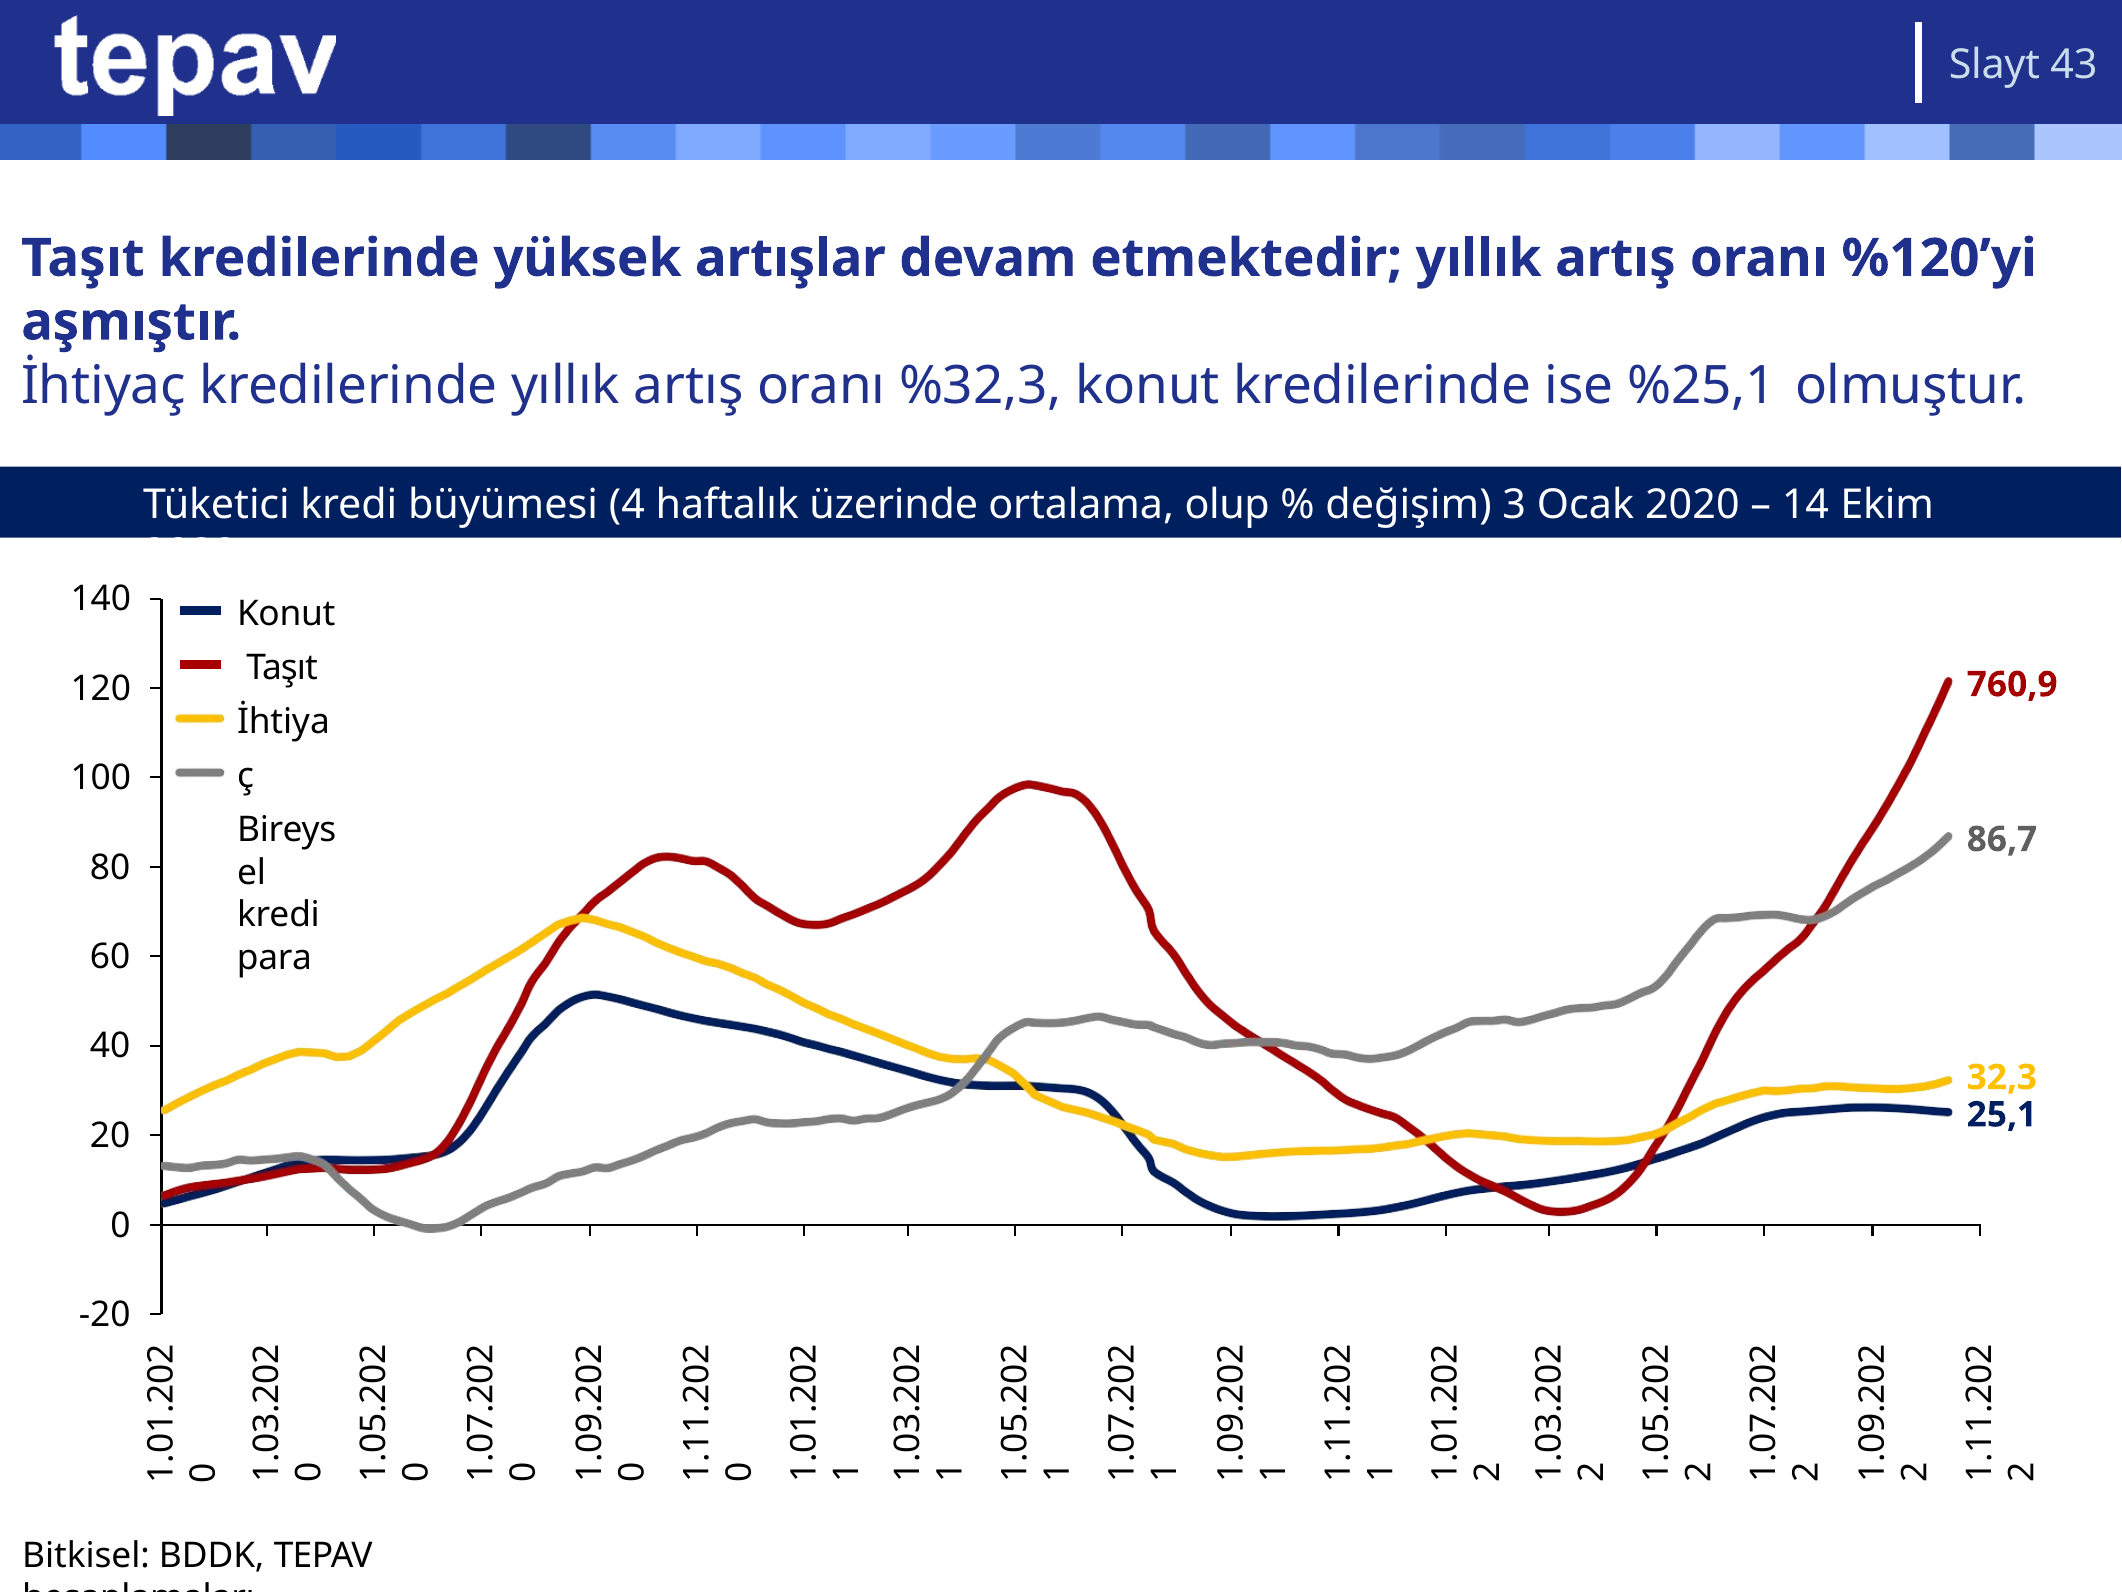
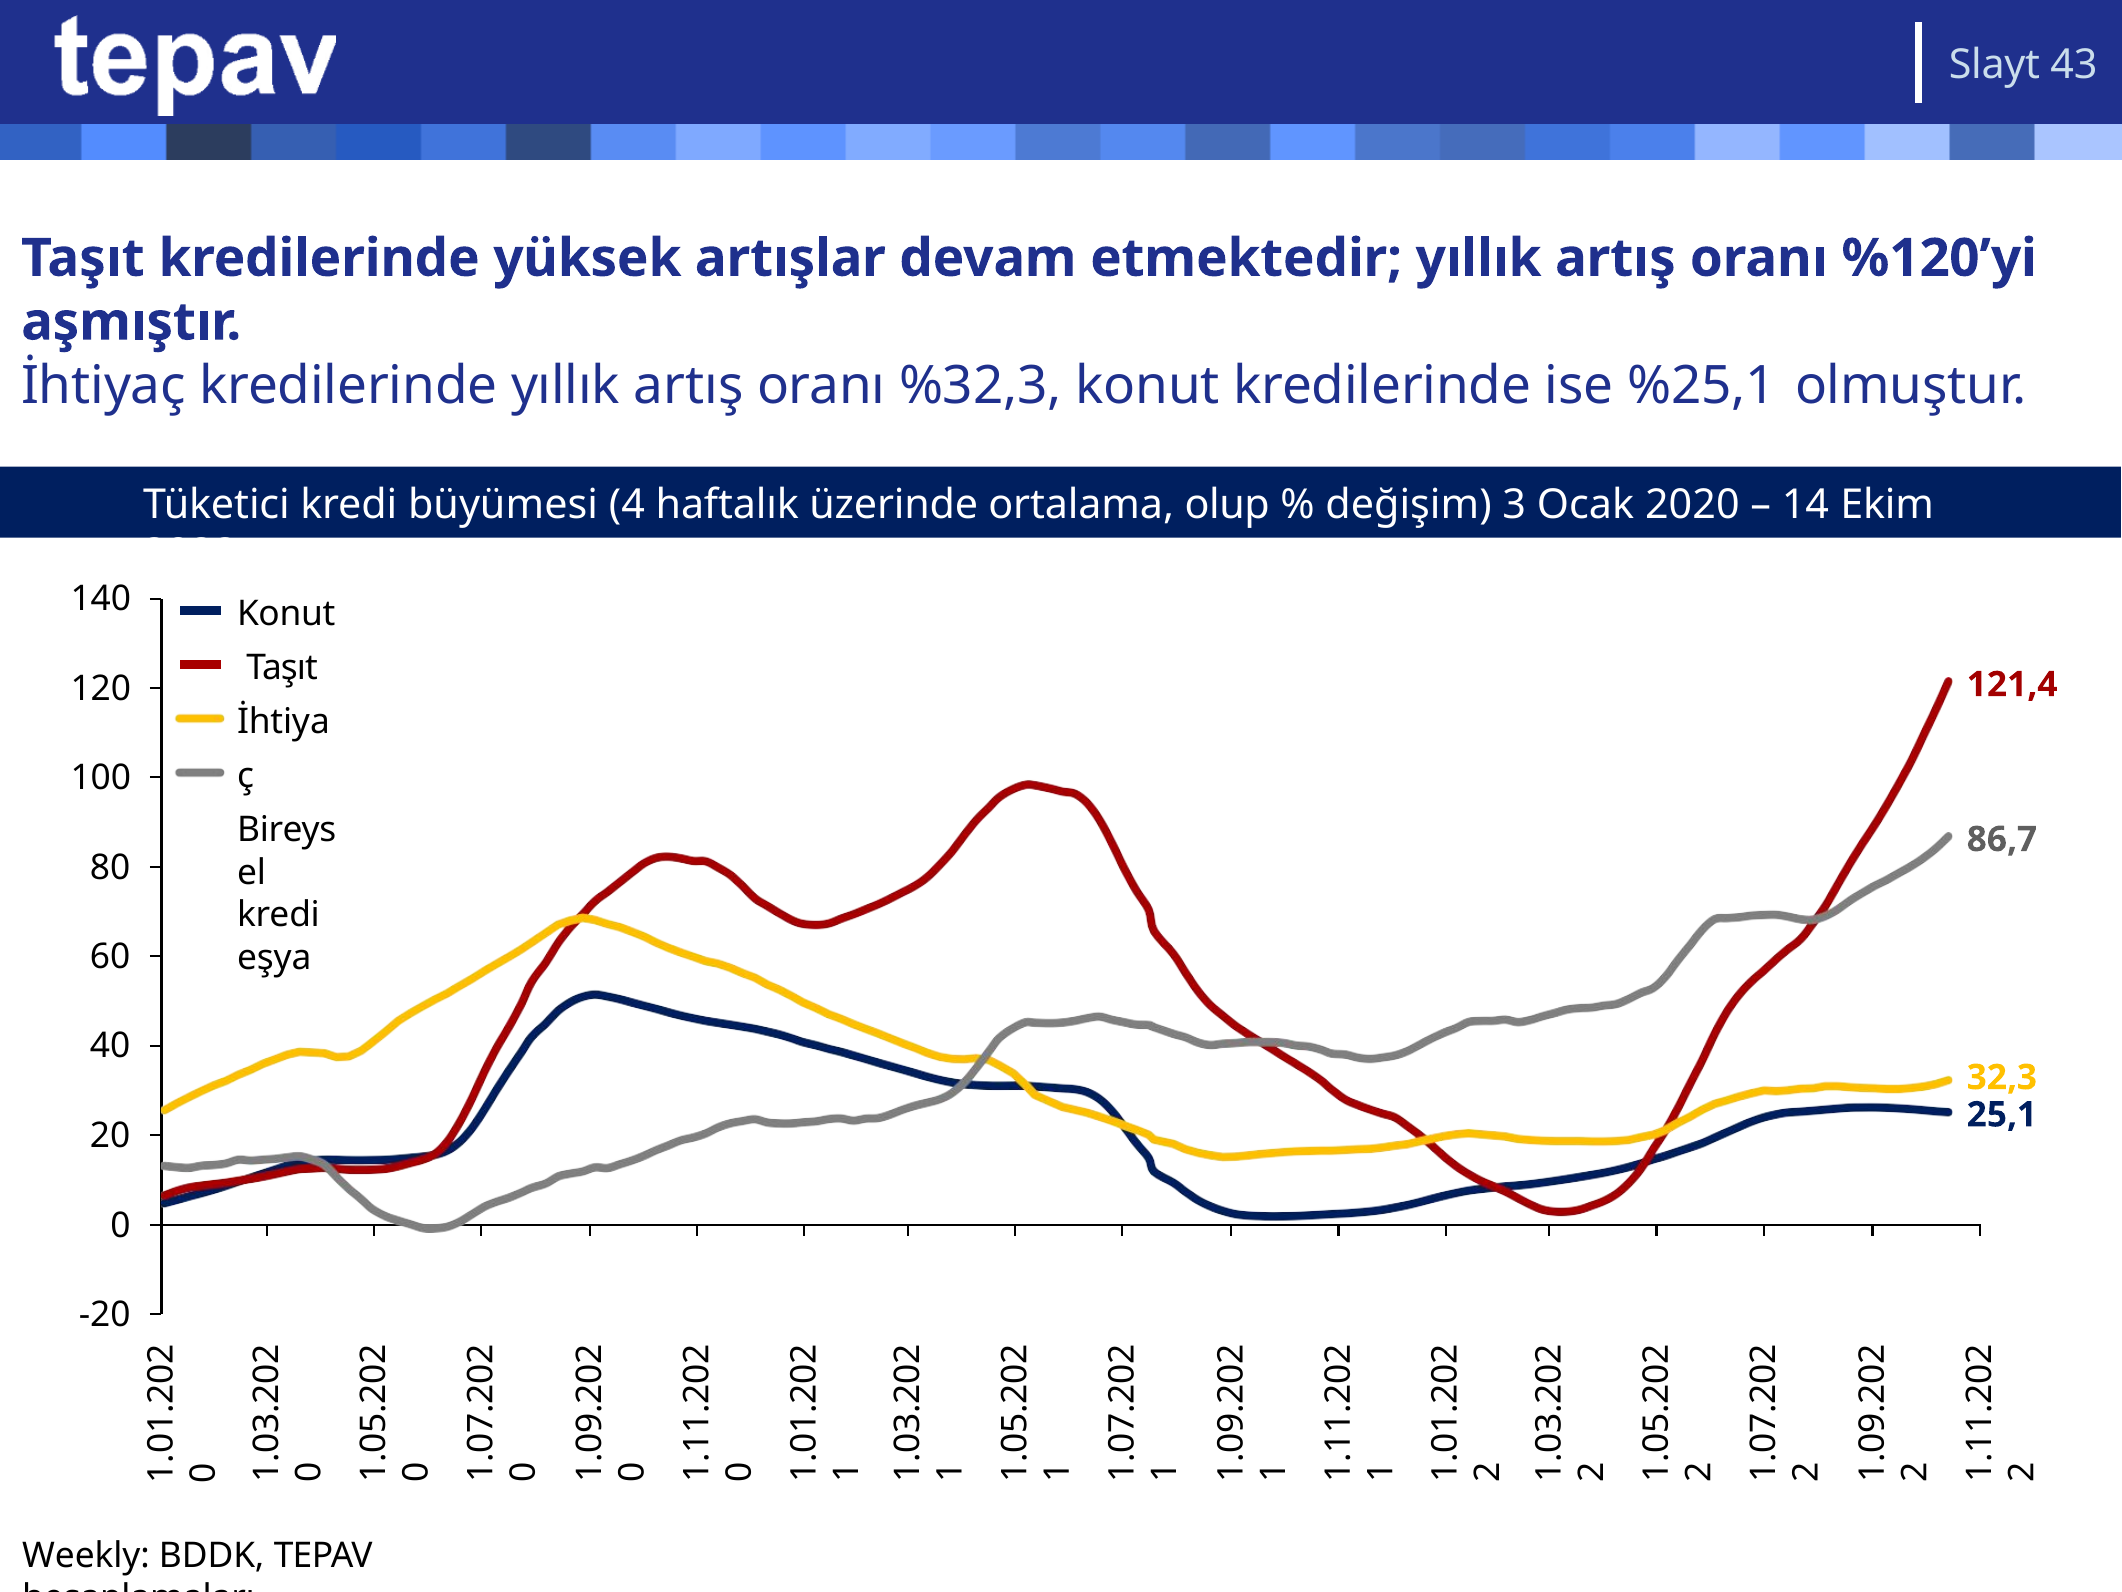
760,9: 760,9 -> 121,4
para: para -> eşya
Bitkisel: Bitkisel -> Weekly
